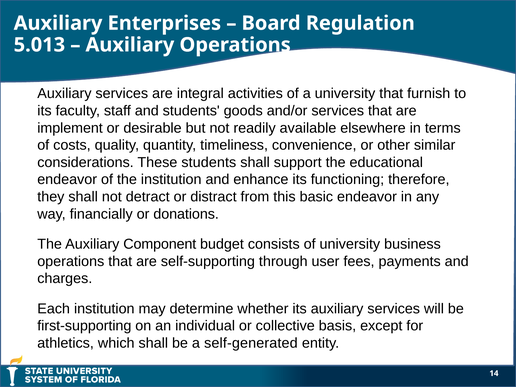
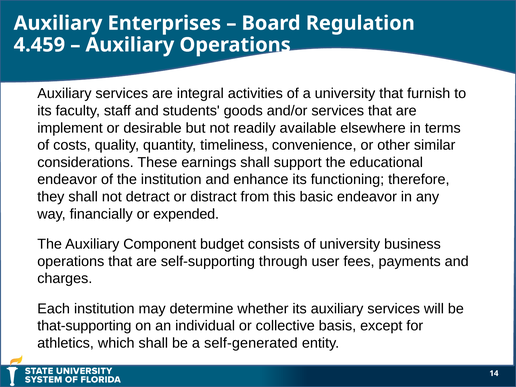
5.013: 5.013 -> 4.459
These students: students -> earnings
donations: donations -> expended
first-supporting: first-supporting -> that-supporting
